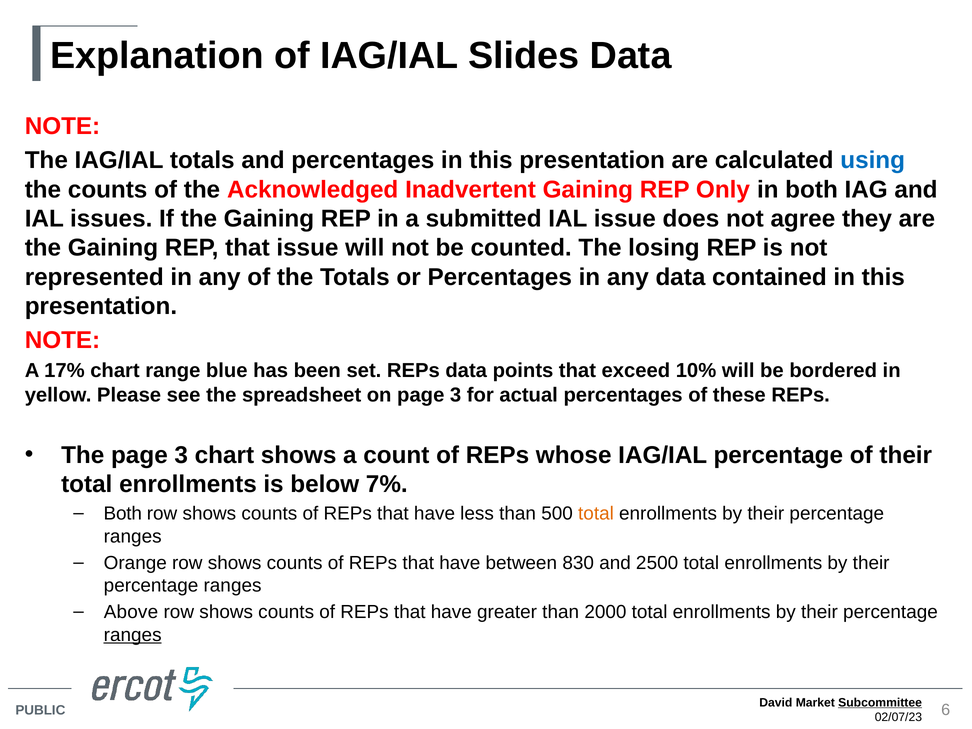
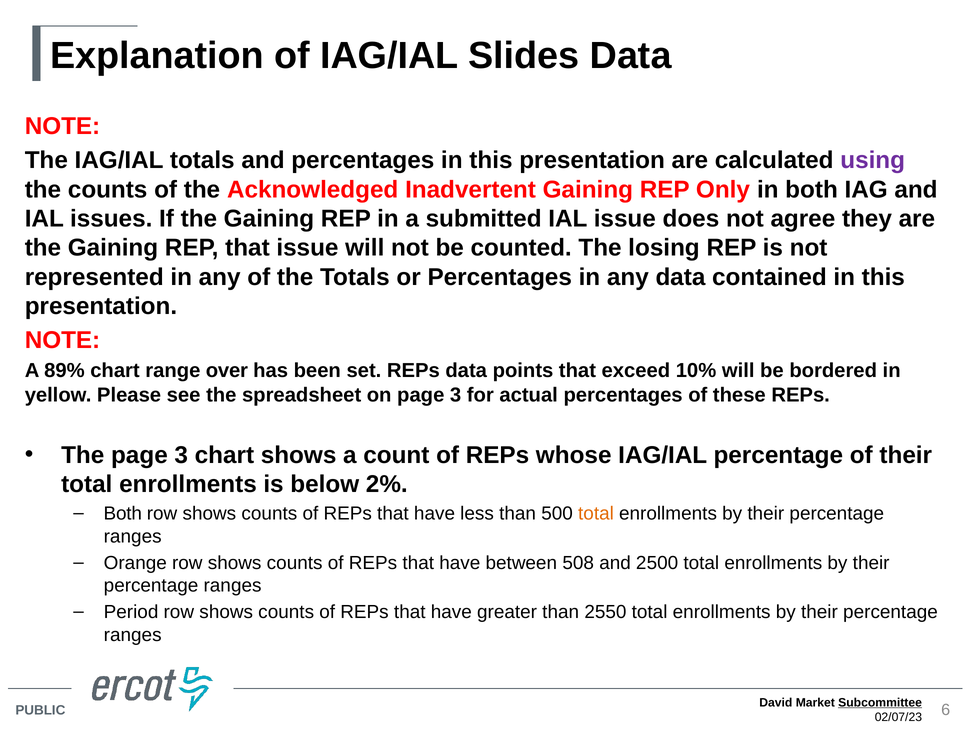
using colour: blue -> purple
17%: 17% -> 89%
blue: blue -> over
7%: 7% -> 2%
830: 830 -> 508
Above: Above -> Period
2000: 2000 -> 2550
ranges at (133, 635) underline: present -> none
